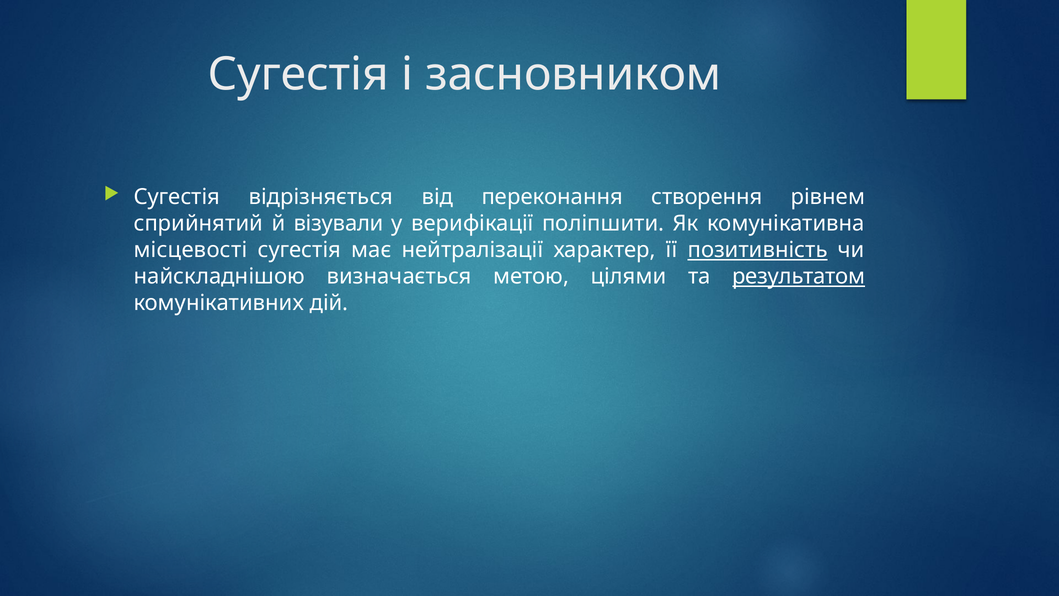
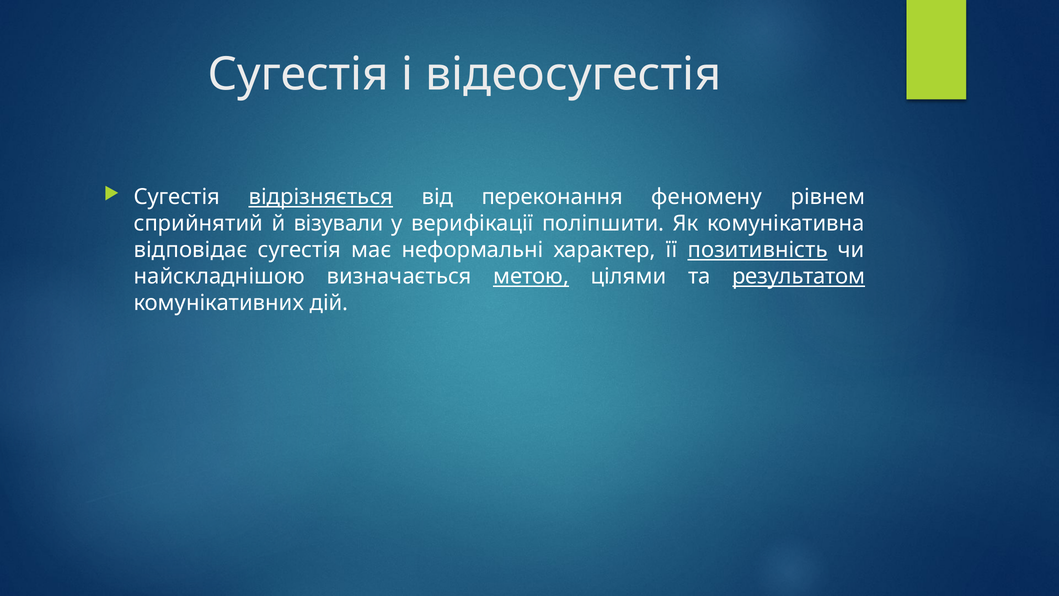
засновником: засновником -> відеосугестія
відрізняється underline: none -> present
створення: створення -> феномену
місцевості: місцевості -> відповідає
нейтралізації: нейтралізації -> неформальні
метою underline: none -> present
